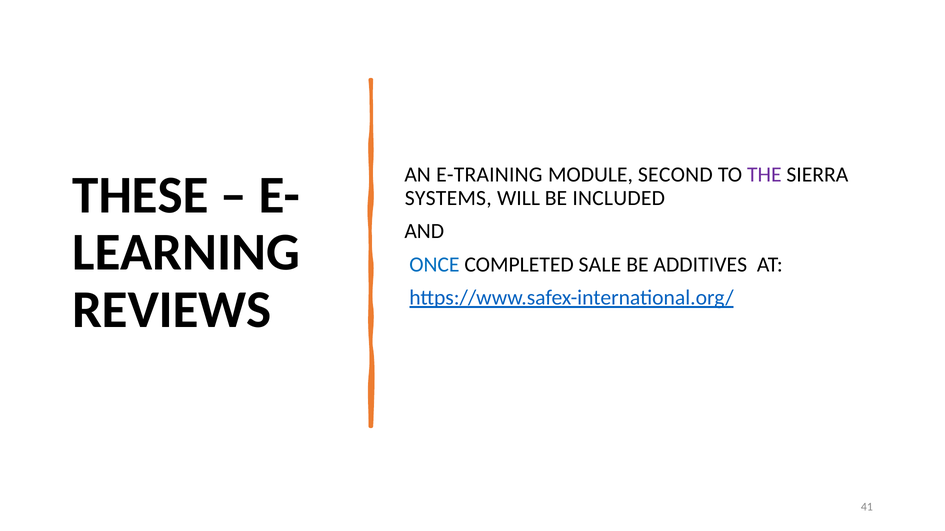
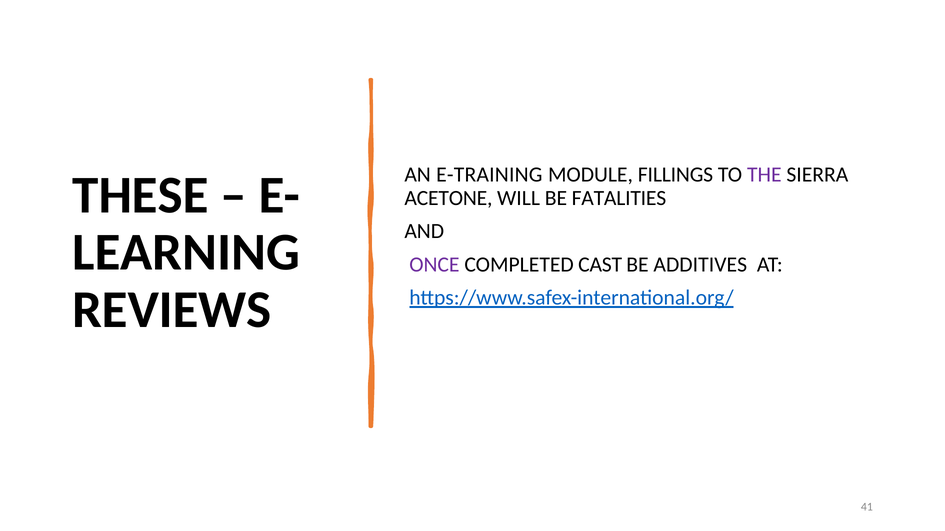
SECOND: SECOND -> FILLINGS
SYSTEMS: SYSTEMS -> ACETONE
INCLUDED: INCLUDED -> FATALITIES
ONCE colour: blue -> purple
SALE: SALE -> CAST
